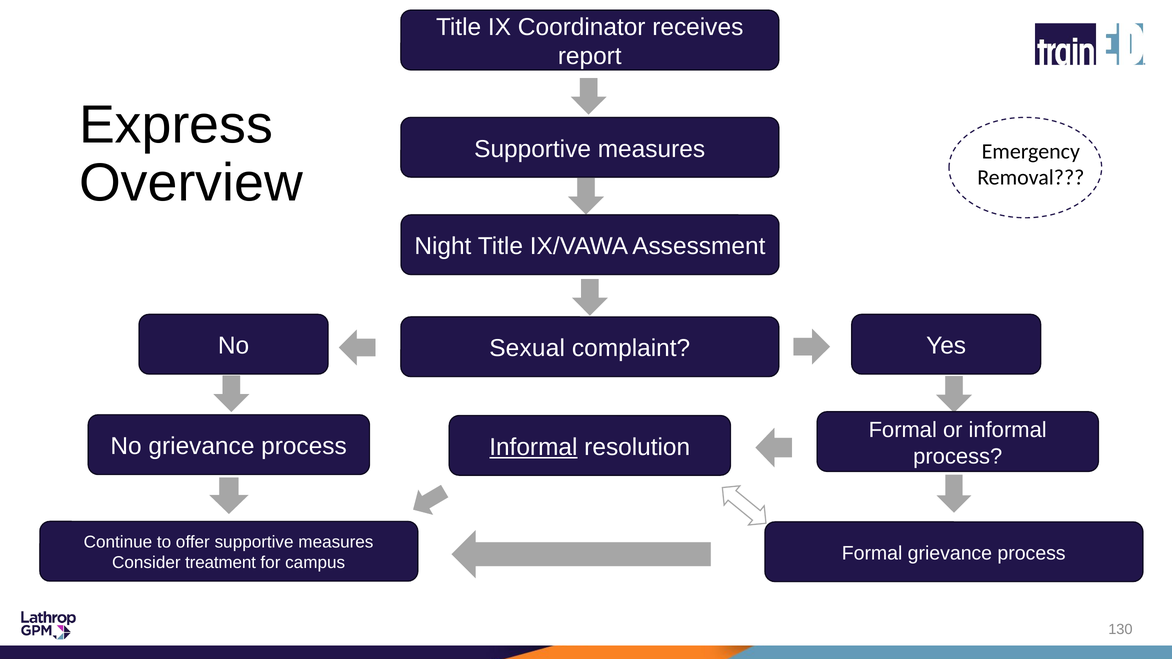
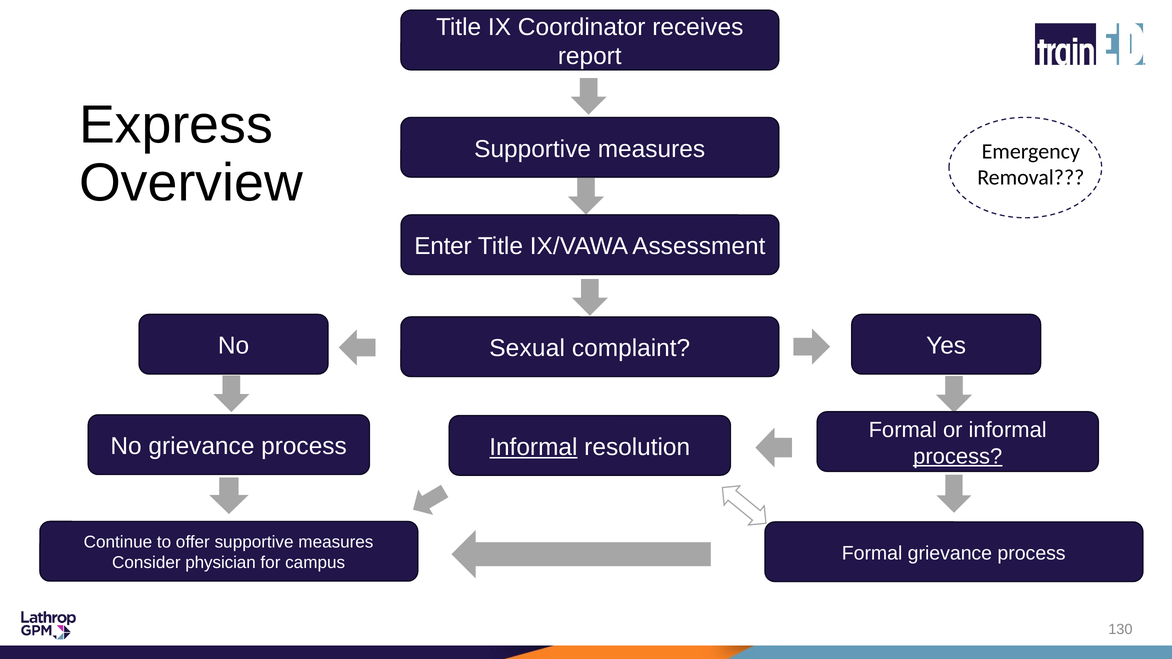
Night: Night -> Enter
process at (958, 456) underline: none -> present
treatment: treatment -> physician
